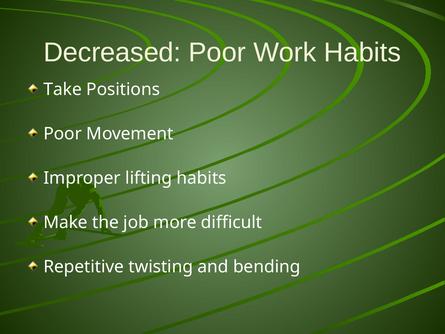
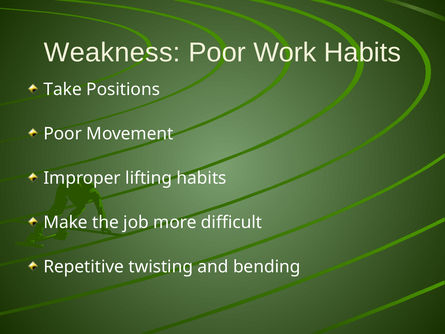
Decreased: Decreased -> Weakness
